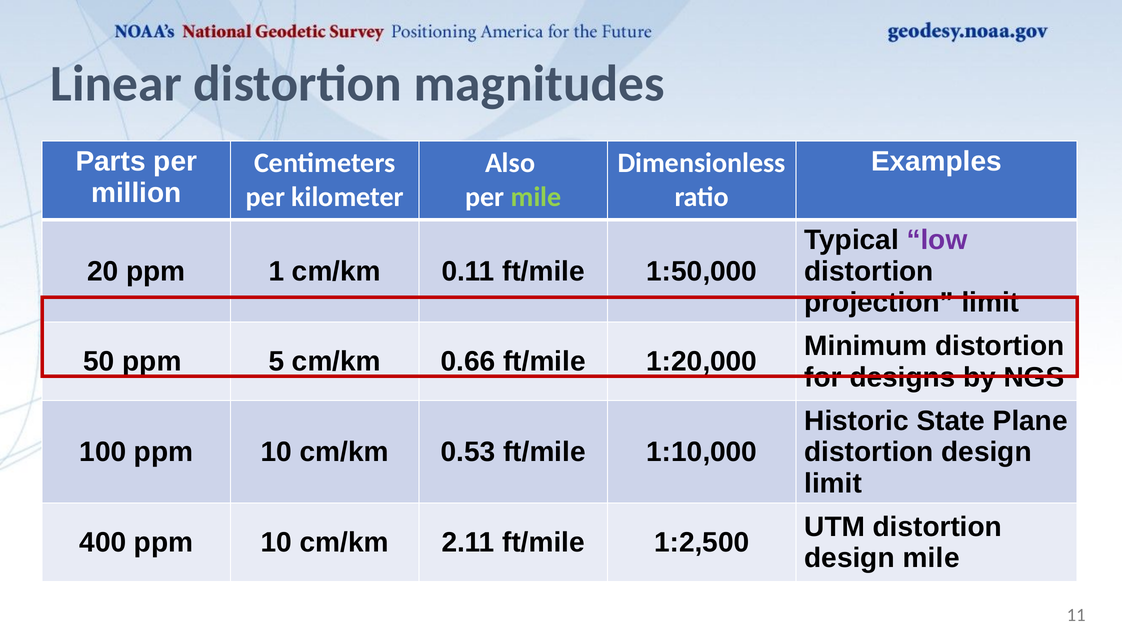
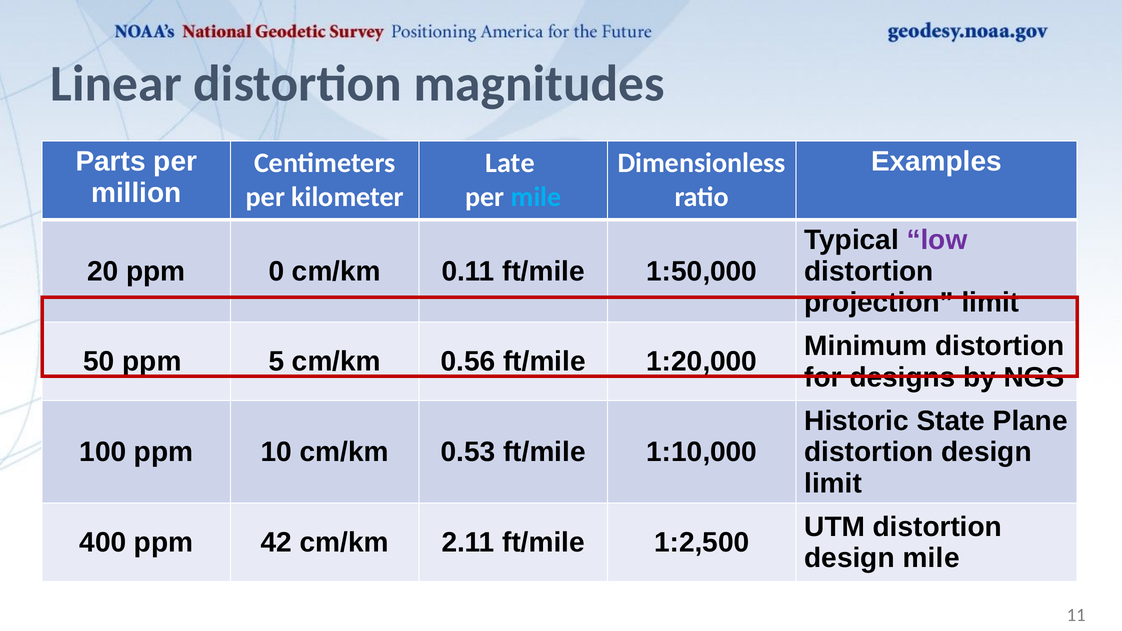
Also: Also -> Late
mile at (536, 197) colour: light green -> light blue
1: 1 -> 0
0.66: 0.66 -> 0.56
400 ppm 10: 10 -> 42
